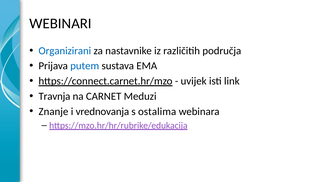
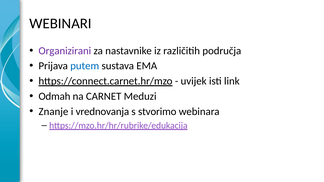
Organizirani colour: blue -> purple
Travnja: Travnja -> Odmah
ostalima: ostalima -> stvorimo
